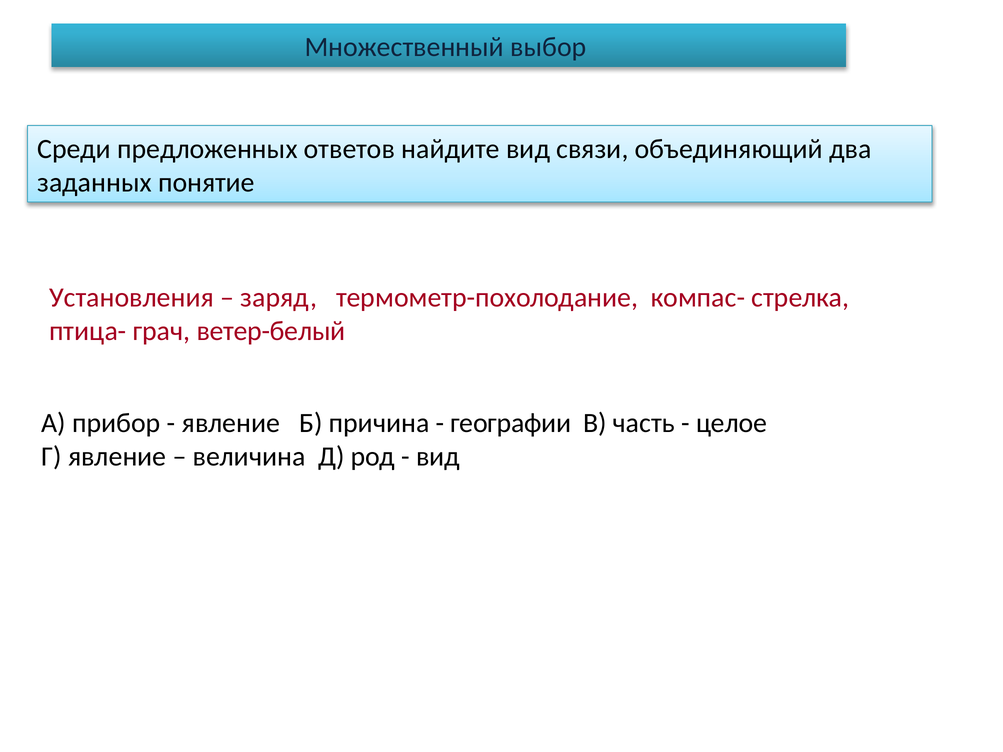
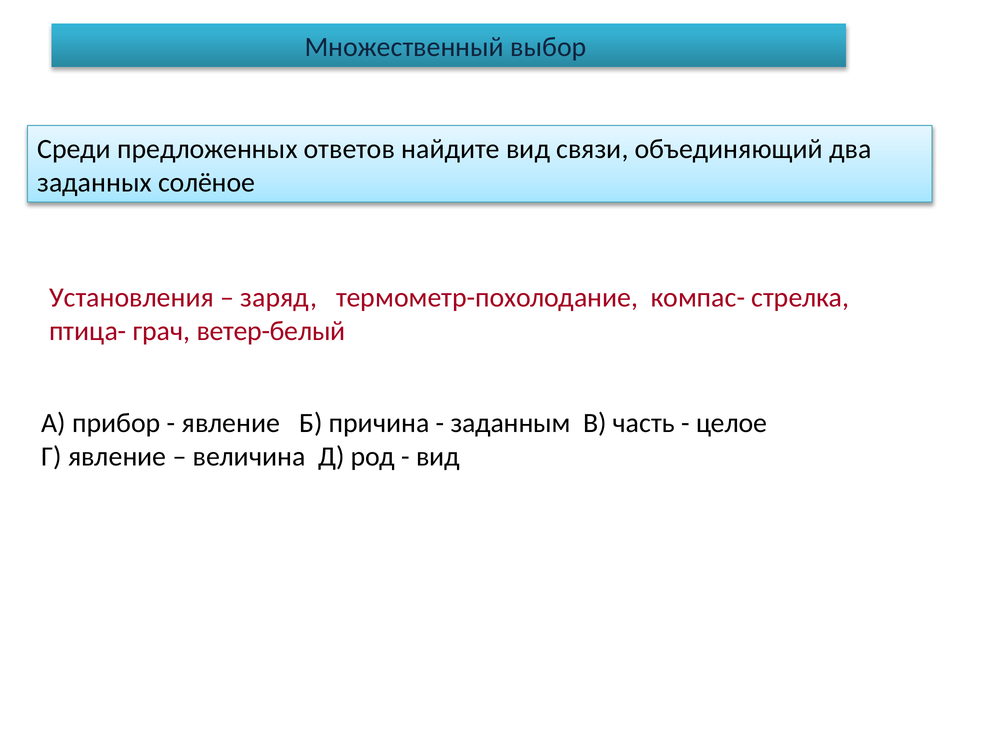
понятие: понятие -> солёное
географии: географии -> заданным
